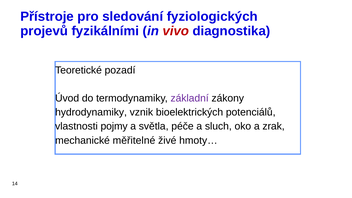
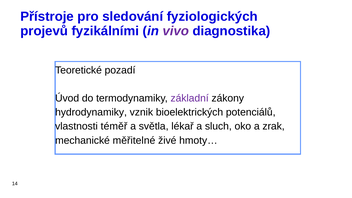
vivo colour: red -> purple
pojmy: pojmy -> téměř
péče: péče -> lékař
